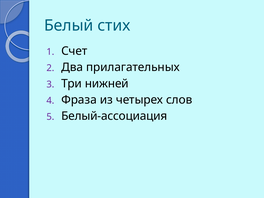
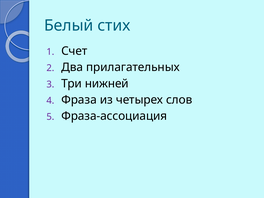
Белый-ассоциация: Белый-ассоциация -> Фраза-ассоциация
